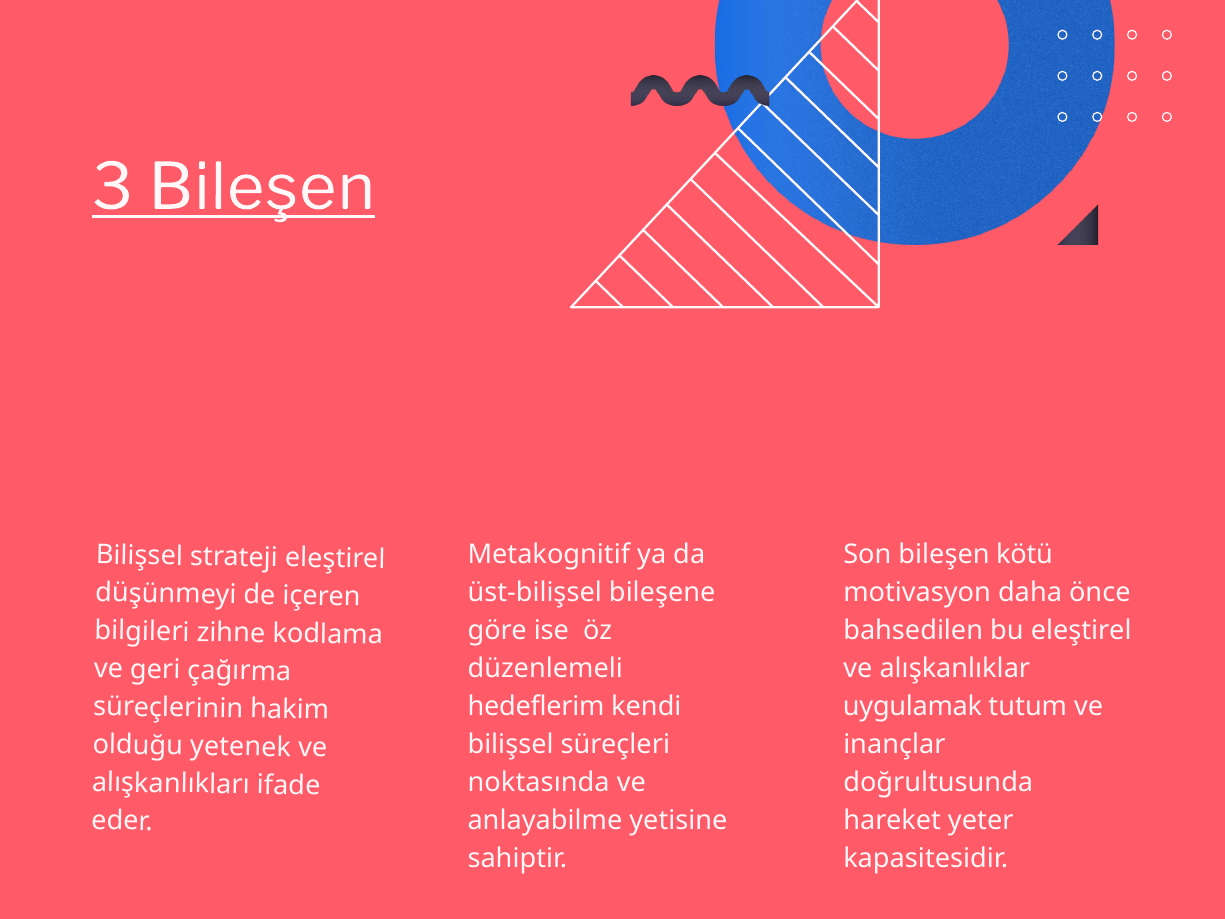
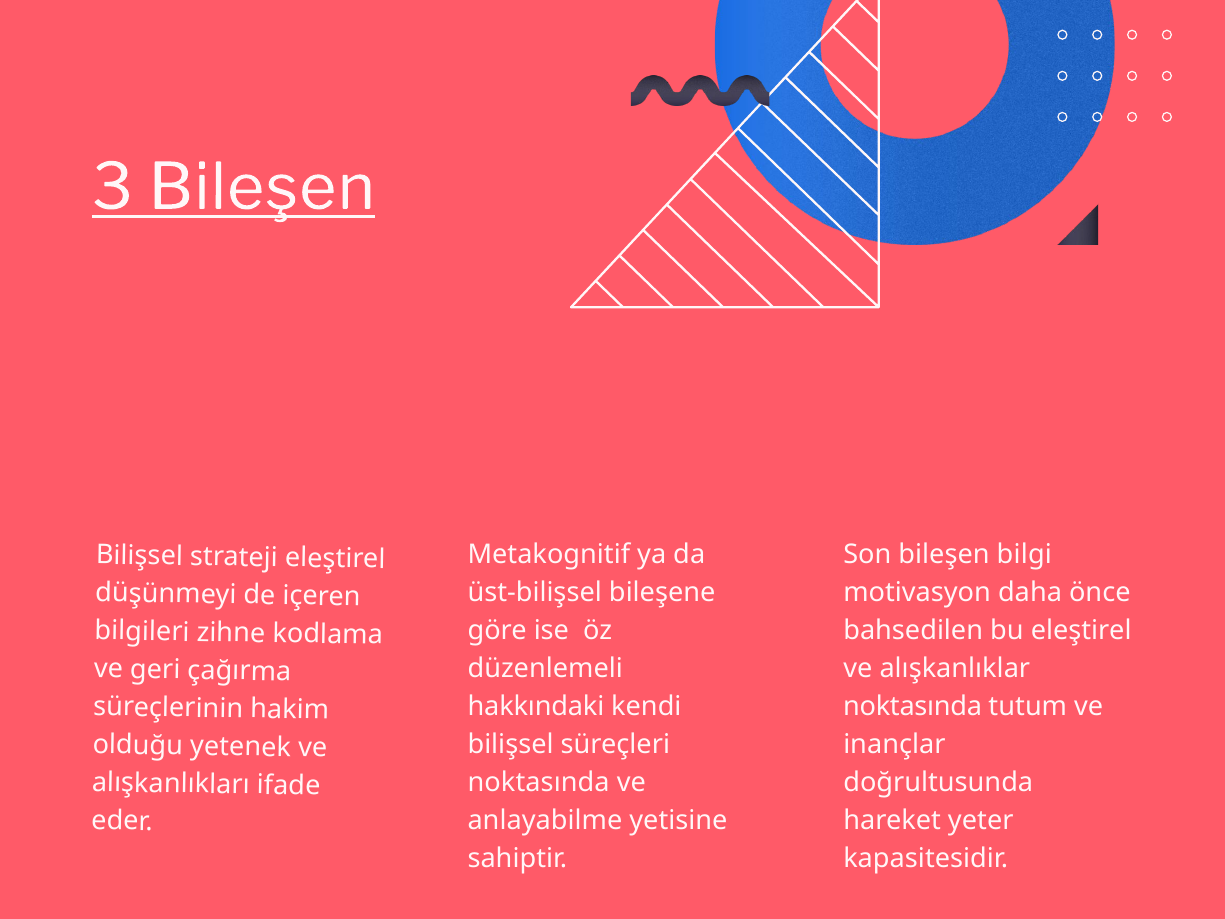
kötü: kötü -> bilgi
hedeflerim: hedeflerim -> hakkındaki
uygulamak at (913, 706): uygulamak -> noktasında
